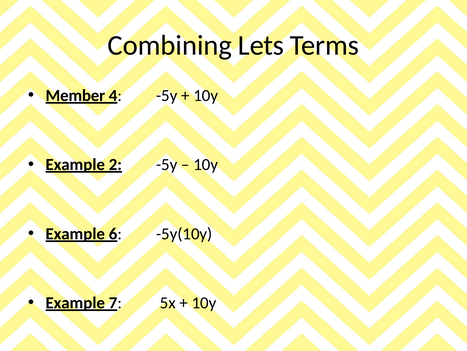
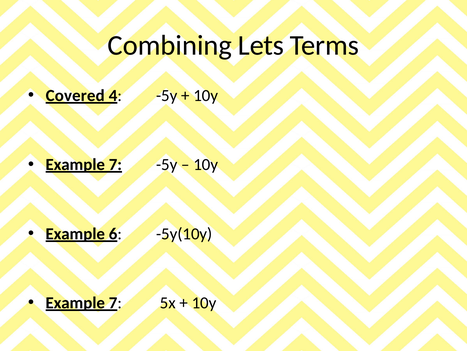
Member: Member -> Covered
2 at (115, 164): 2 -> 7
